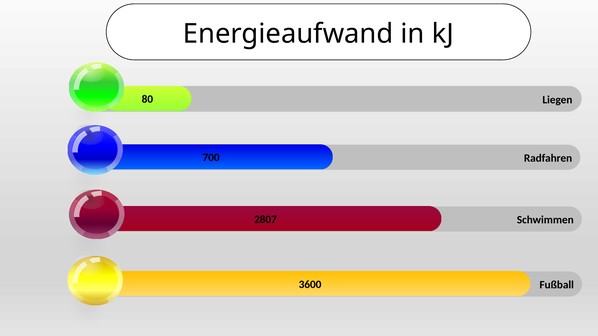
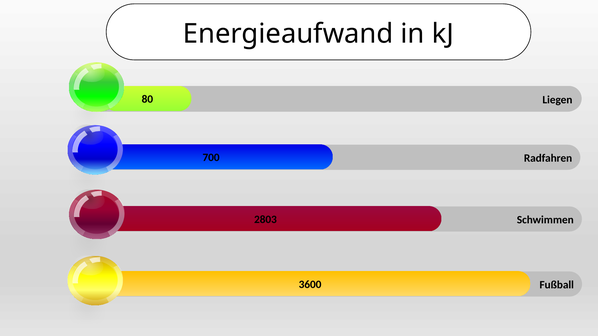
2807: 2807 -> 2803
